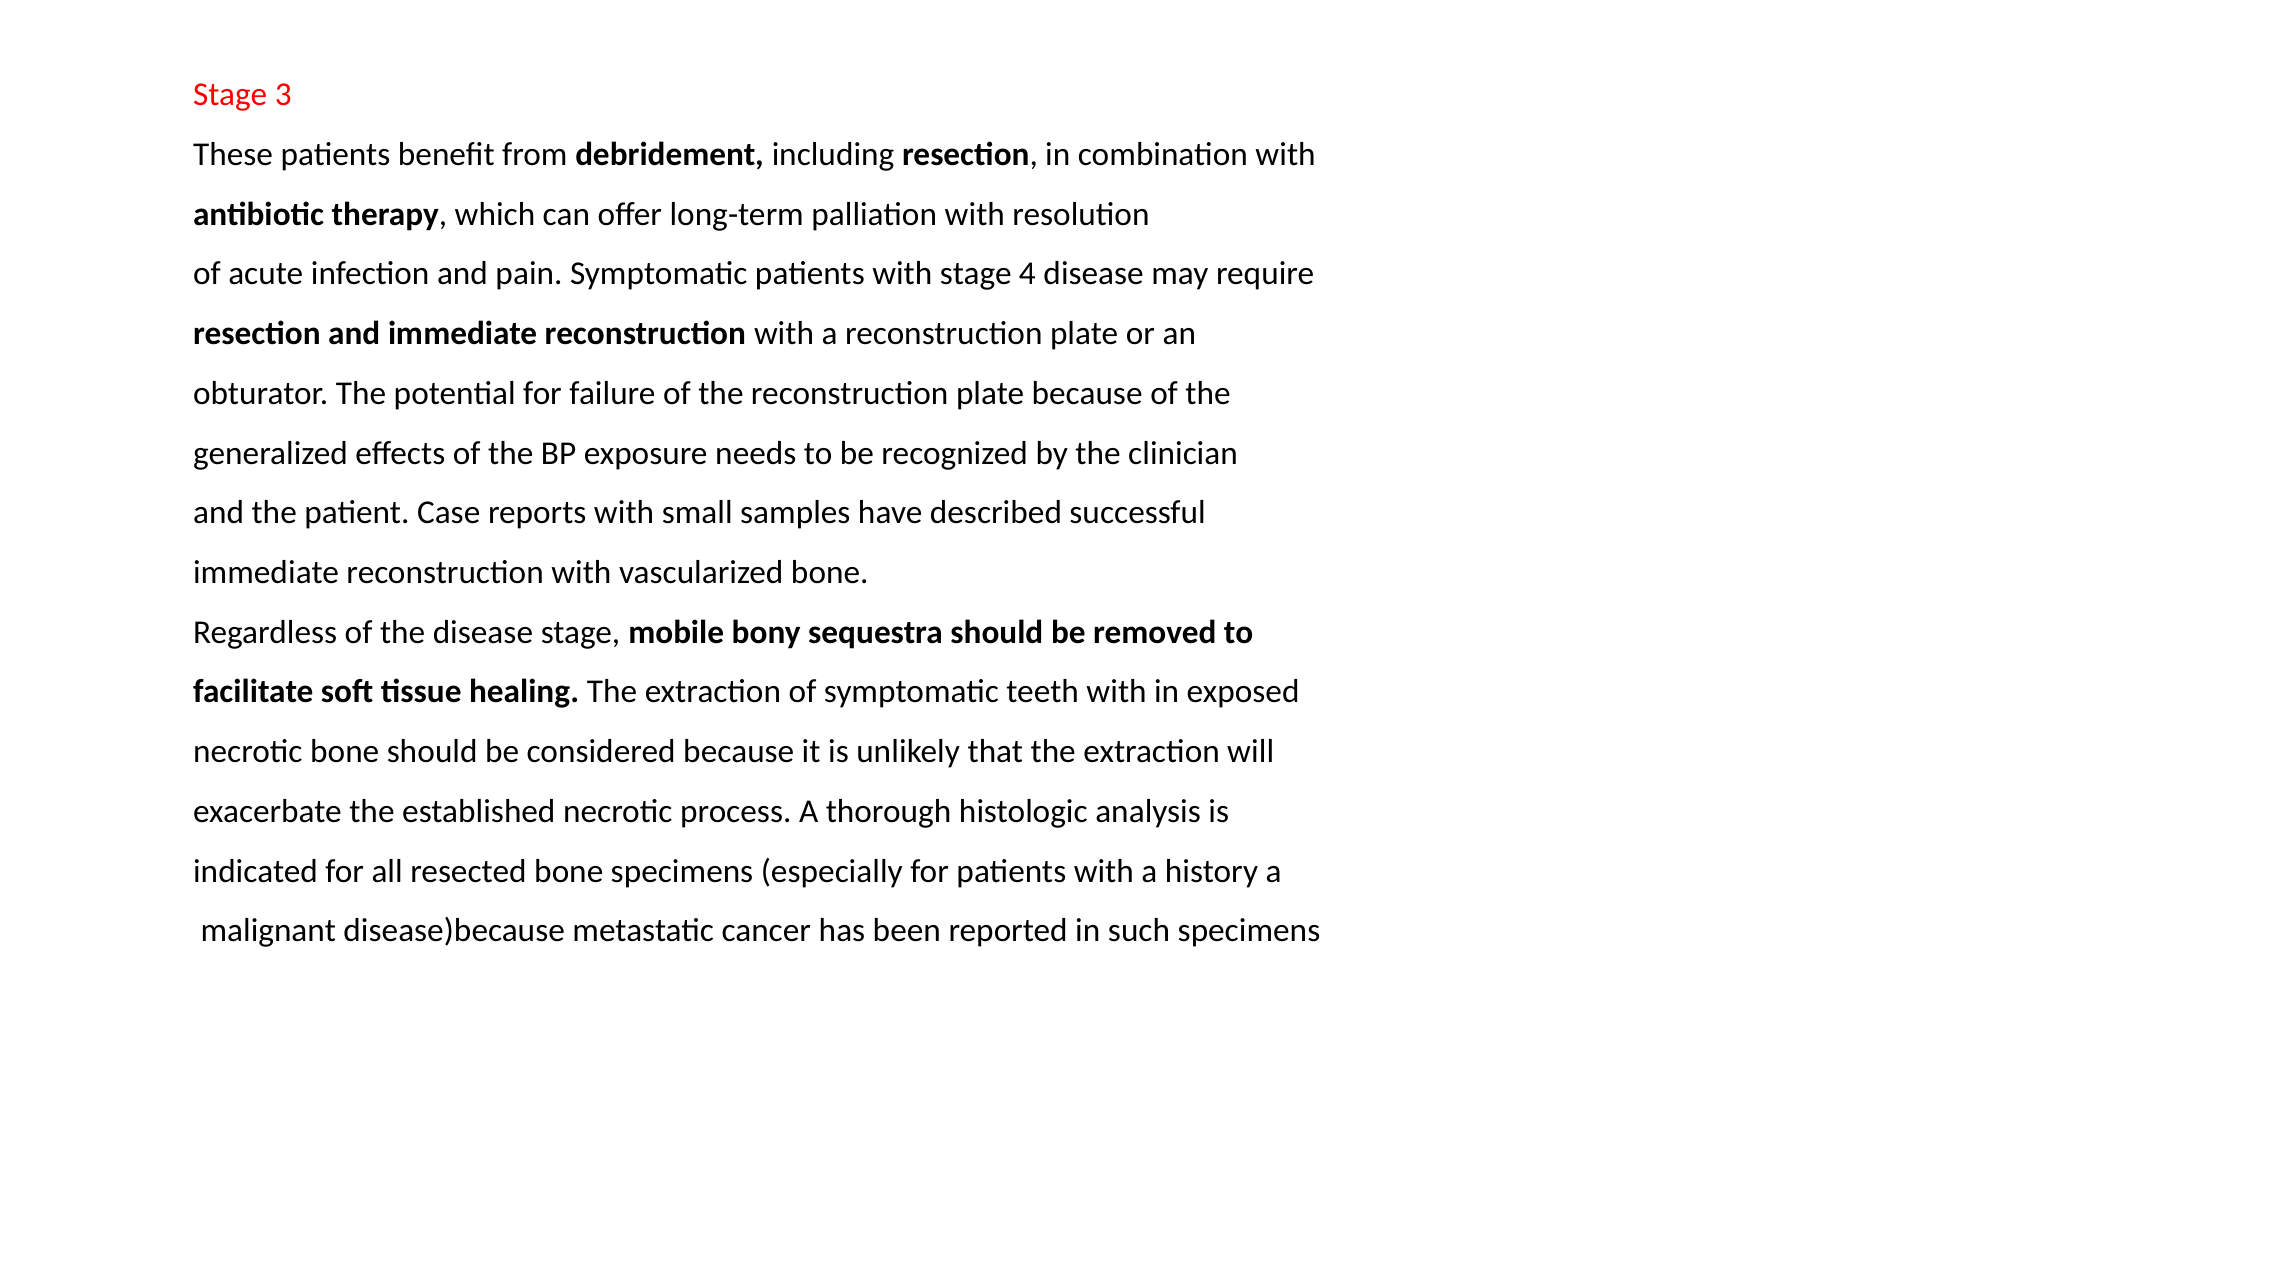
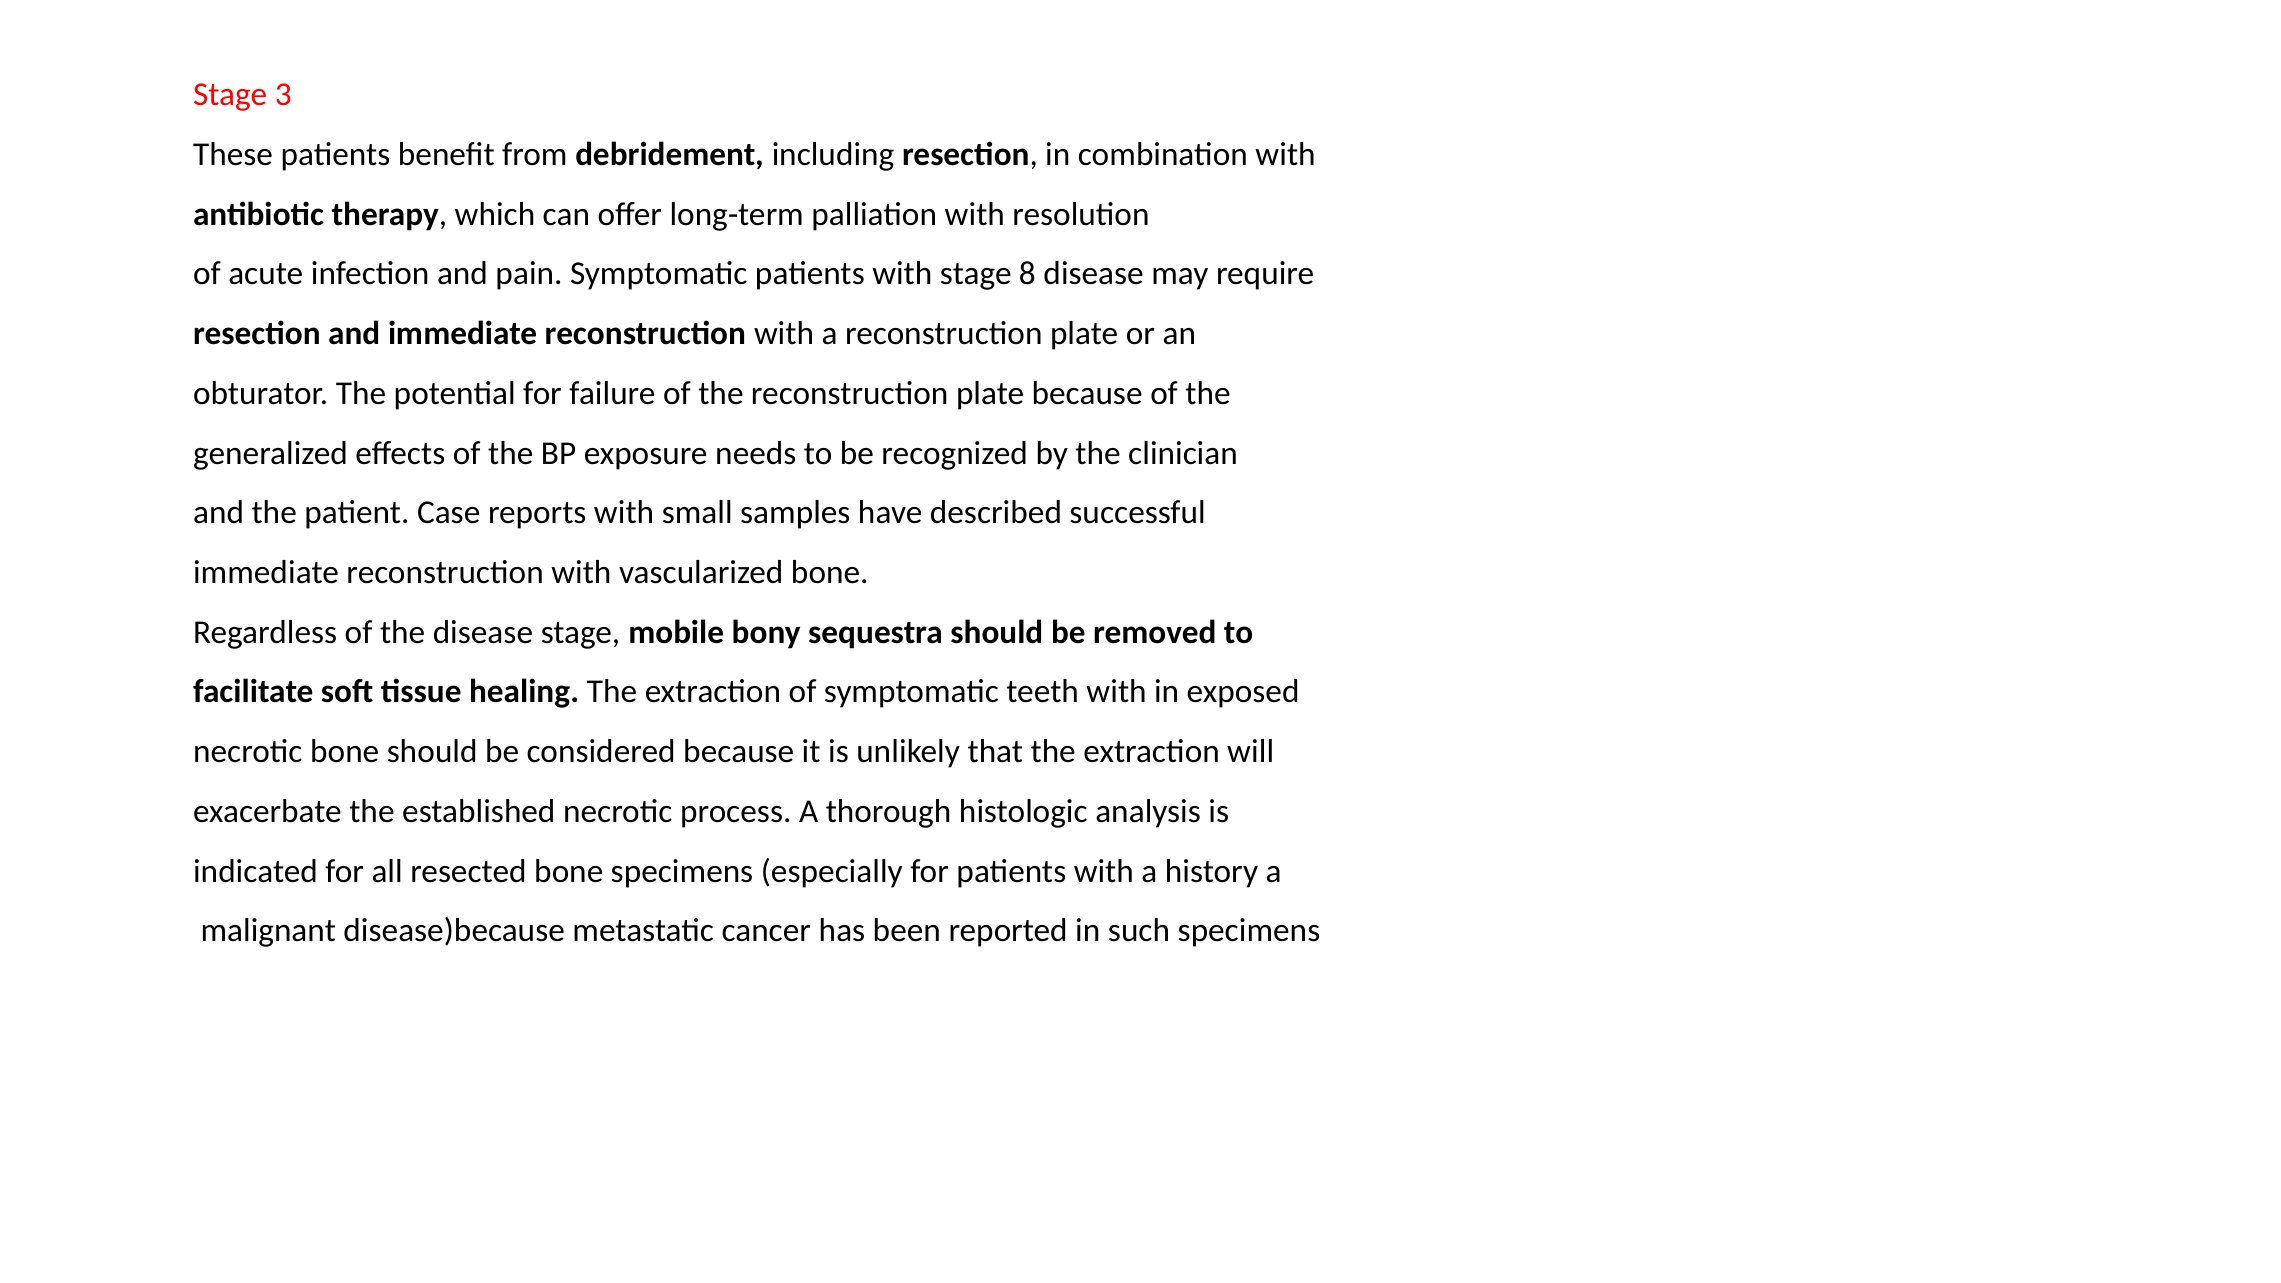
4: 4 -> 8
